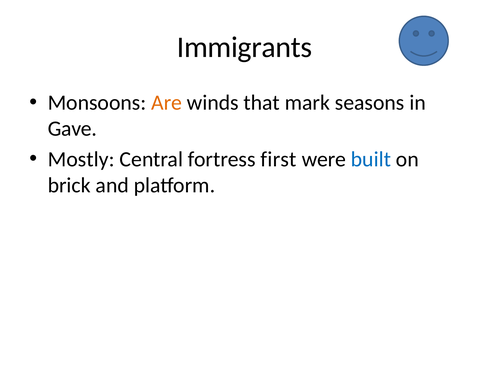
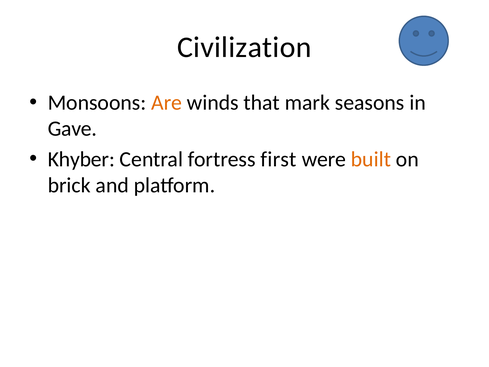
Immigrants: Immigrants -> Civilization
Mostly: Mostly -> Khyber
built colour: blue -> orange
